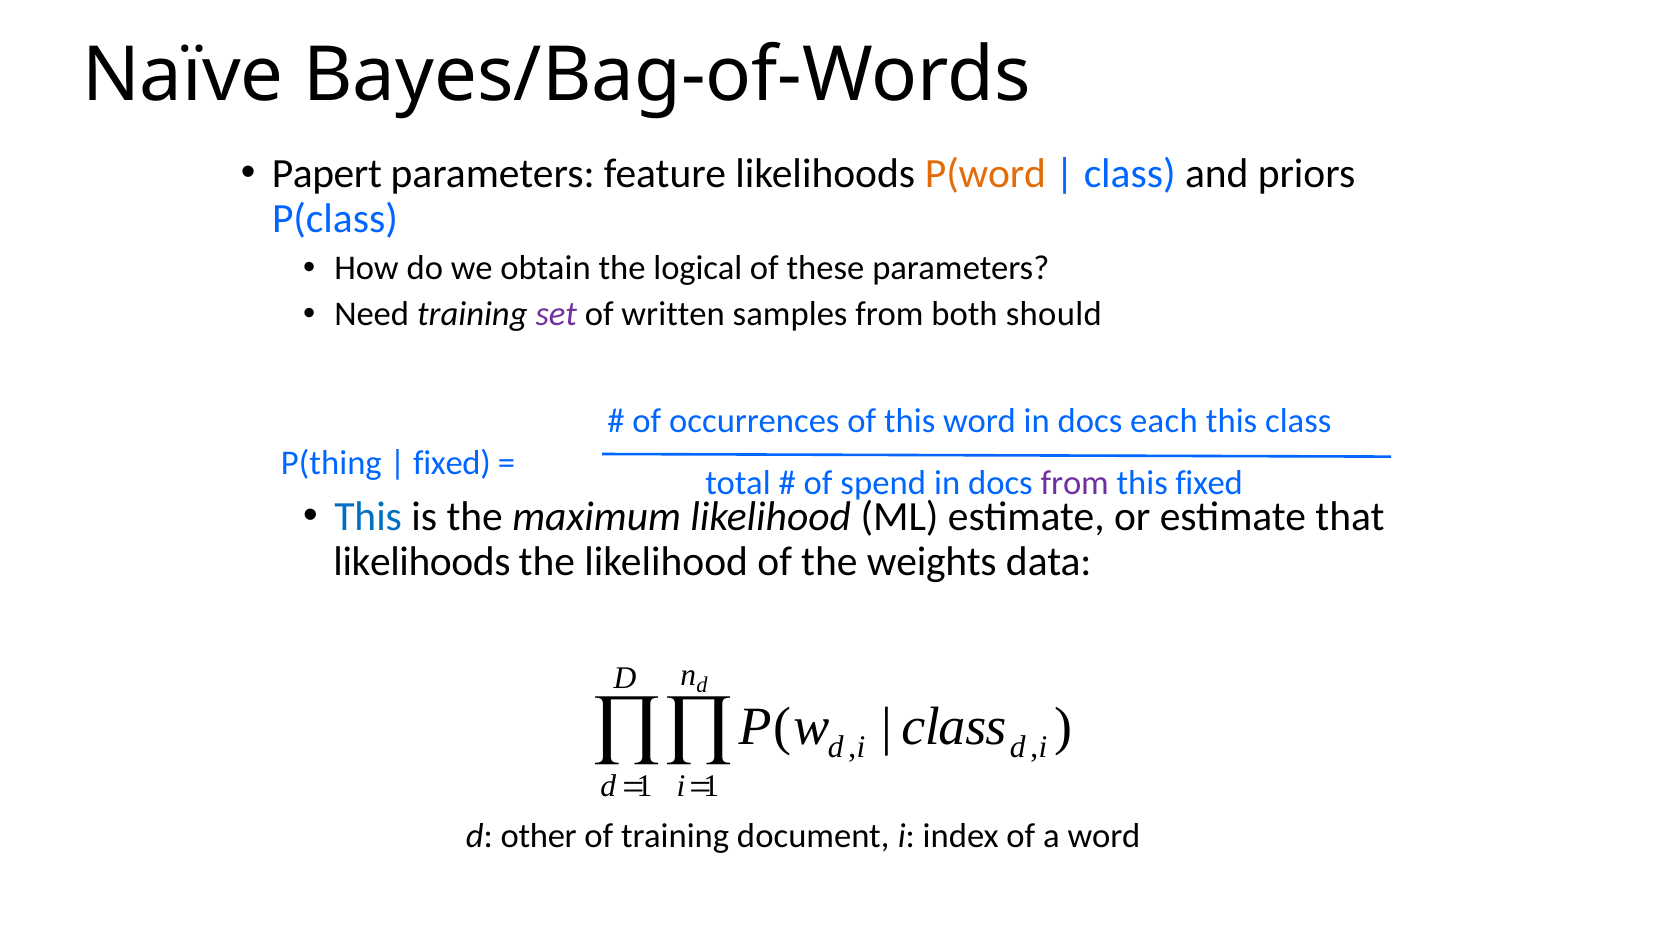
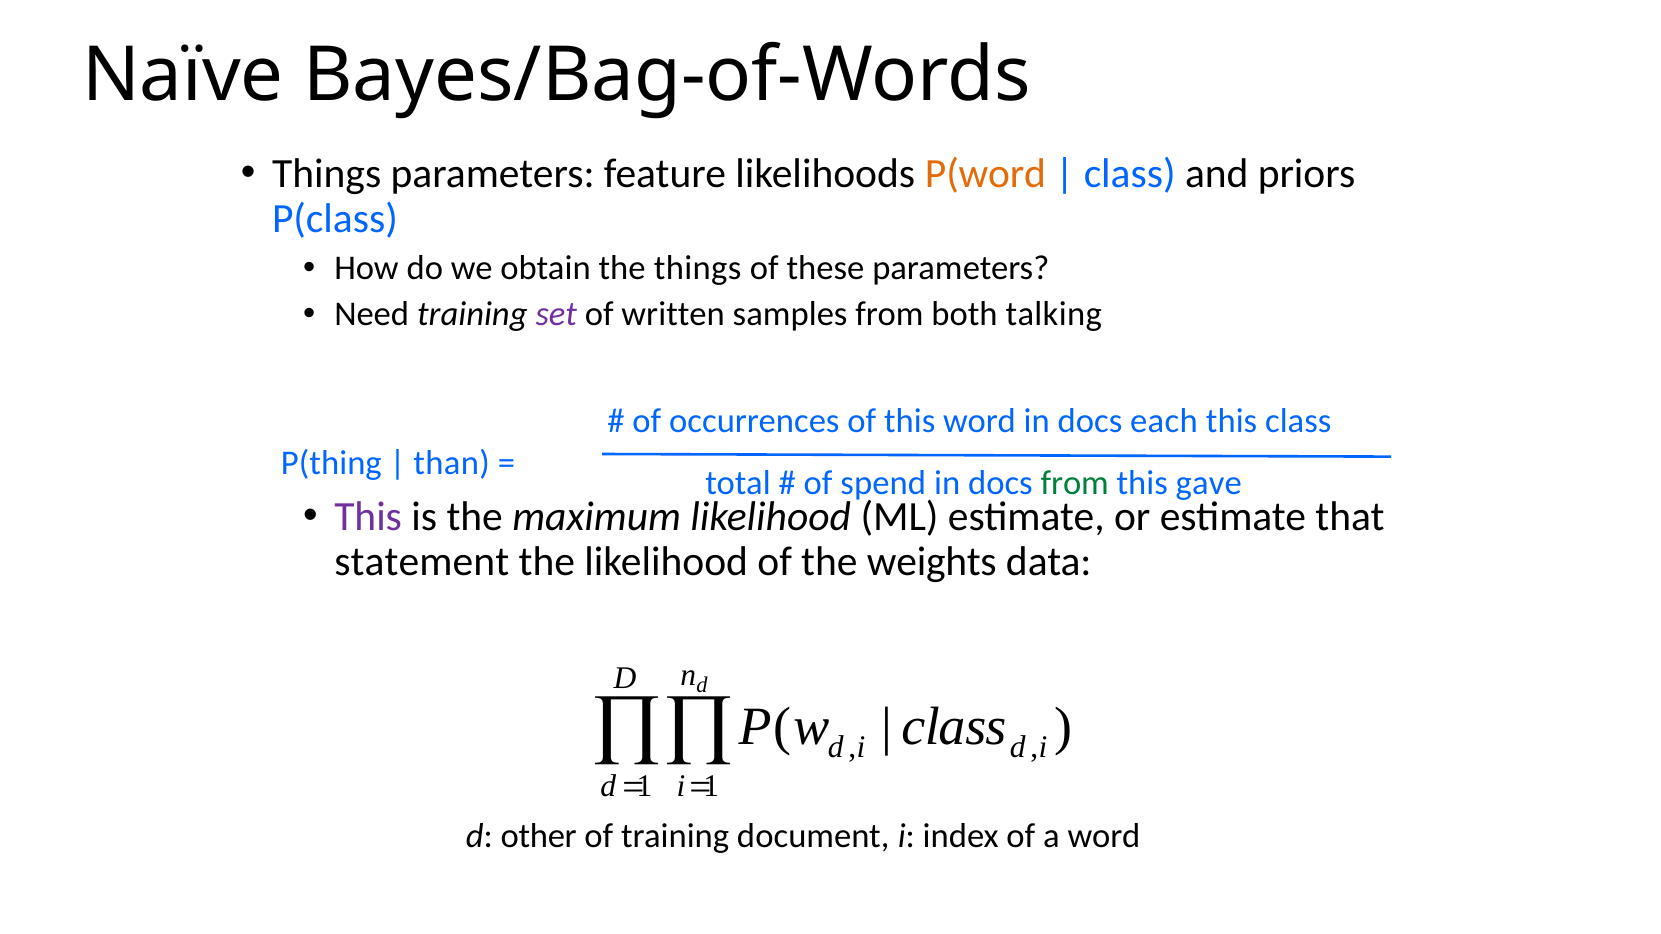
Papert at (327, 174): Papert -> Things
the logical: logical -> things
should: should -> talking
fixed at (452, 463): fixed -> than
from at (1075, 483) colour: purple -> green
this fixed: fixed -> gave
This at (368, 517) colour: blue -> purple
likelihoods at (422, 562): likelihoods -> statement
